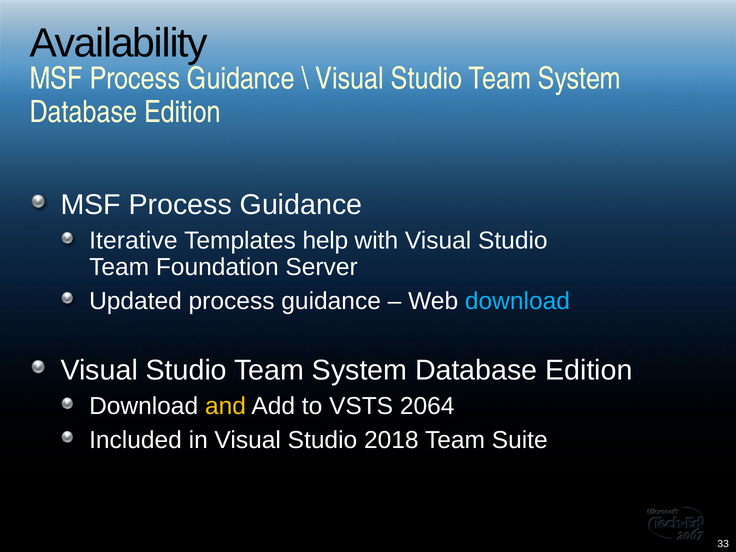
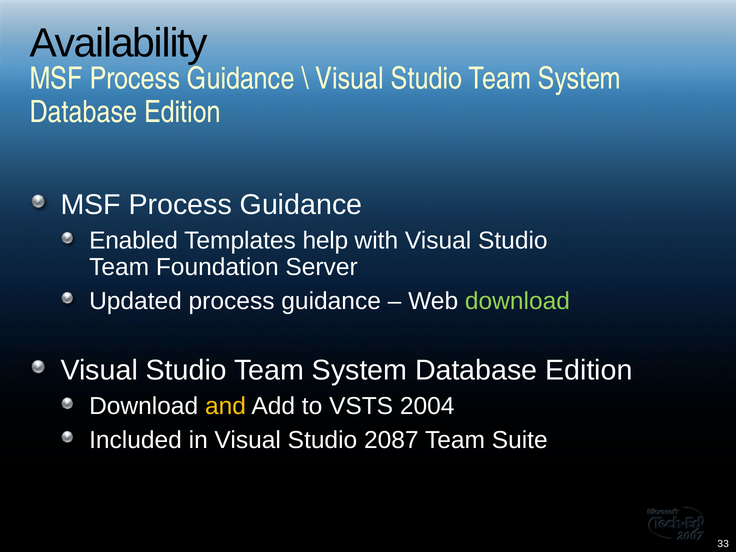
Iterative: Iterative -> Enabled
download at (517, 301) colour: light blue -> light green
2064: 2064 -> 2004
2018: 2018 -> 2087
